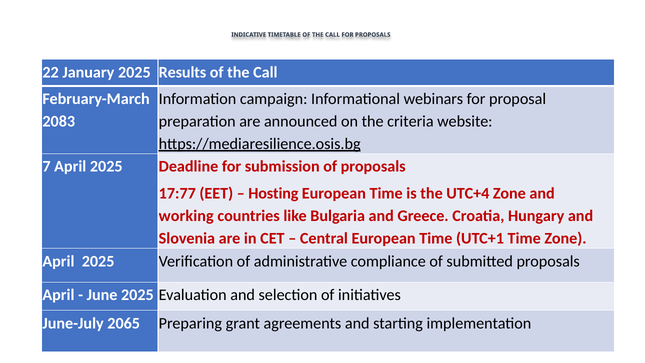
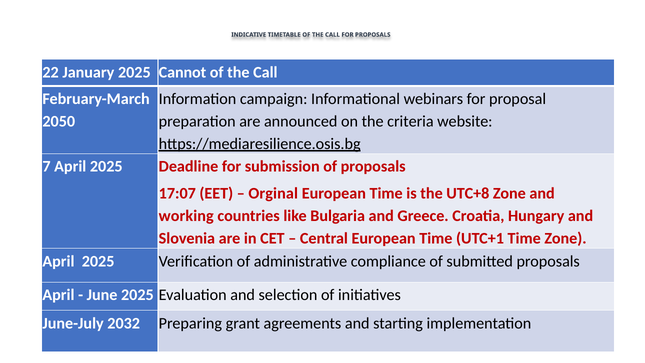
Results: Results -> Cannot
2083: 2083 -> 2050
17:77: 17:77 -> 17:07
Hosting: Hosting -> Orginal
UTC+4: UTC+4 -> UTC+8
2065: 2065 -> 2032
